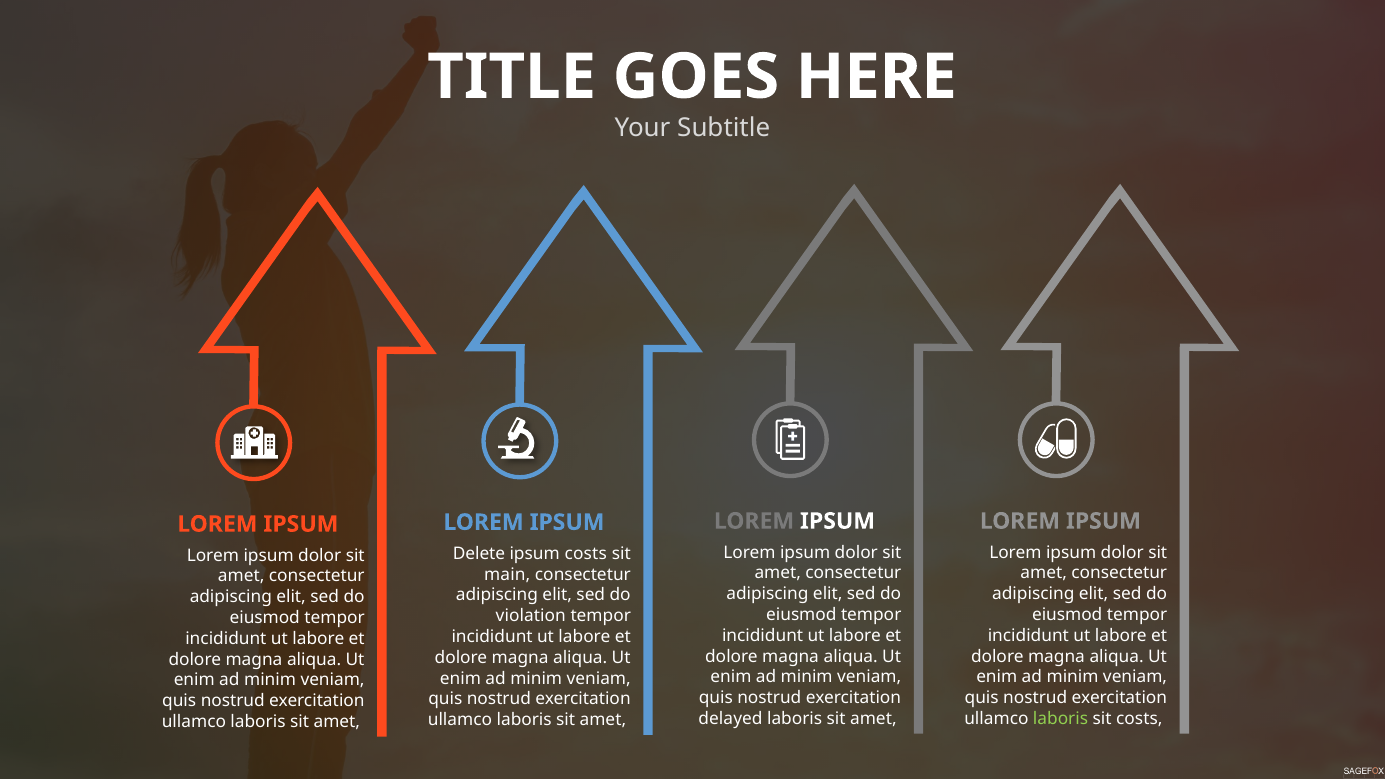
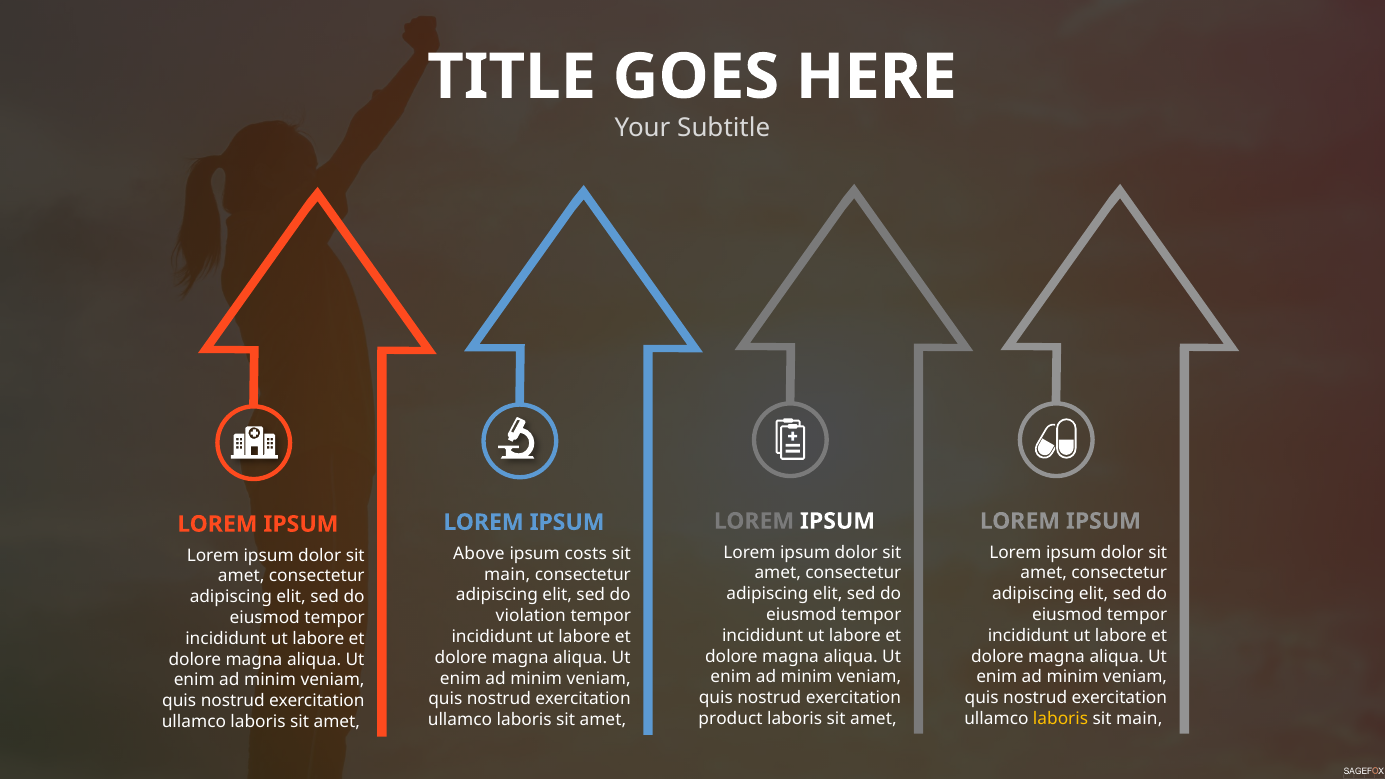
Delete: Delete -> Above
delayed: delayed -> product
laboris at (1061, 719) colour: light green -> yellow
costs at (1139, 719): costs -> main
